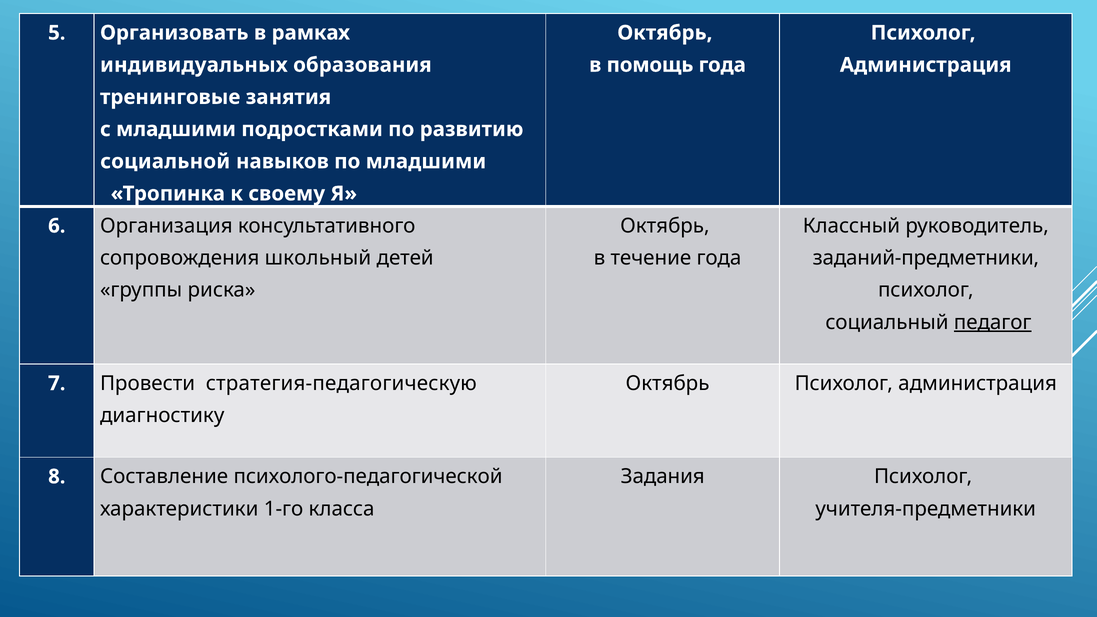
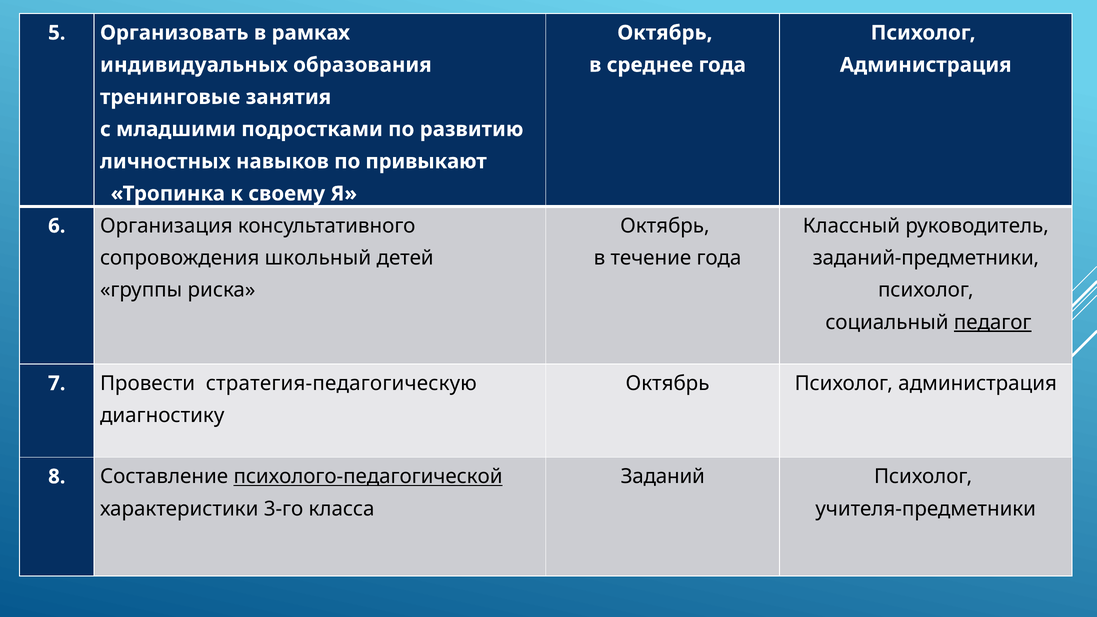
помощь: помощь -> среднее
социальной: социальной -> личностных
по младшими: младшими -> привыкают
Задания: Задания -> Заданий
психолого-педагогической underline: none -> present
1-го: 1-го -> 3-го
